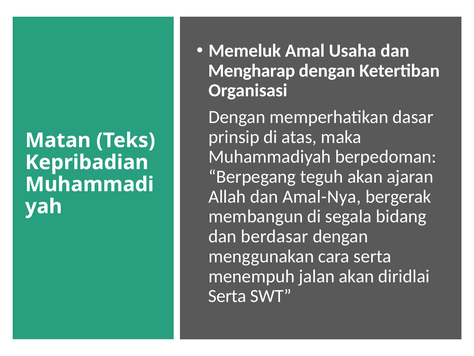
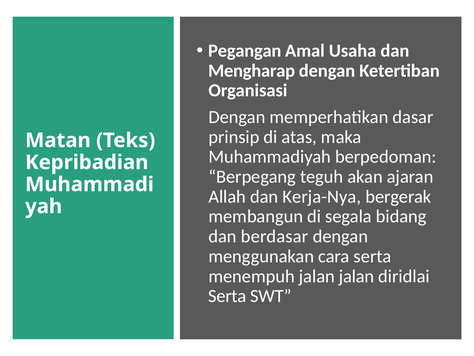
Memeluk: Memeluk -> Pegangan
Amal-Nya: Amal-Nya -> Kerja-Nya
jalan akan: akan -> jalan
